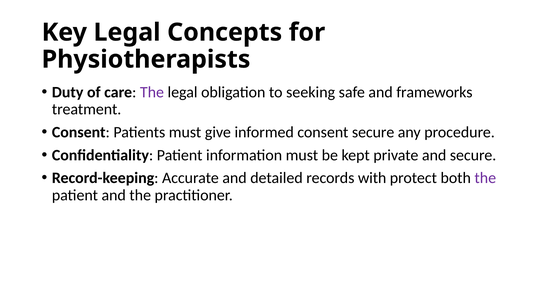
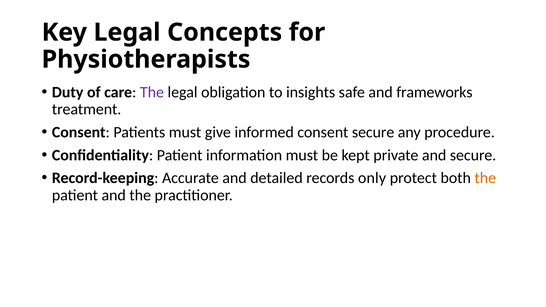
seeking: seeking -> insights
with: with -> only
the at (485, 178) colour: purple -> orange
